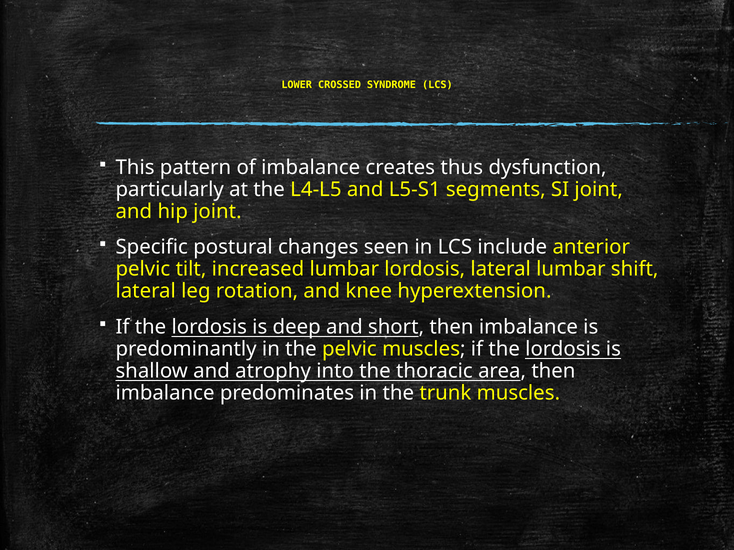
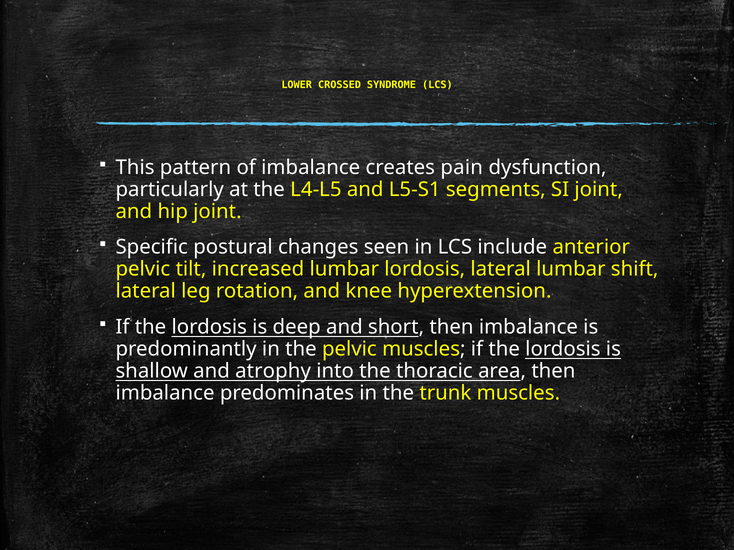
thus: thus -> pain
